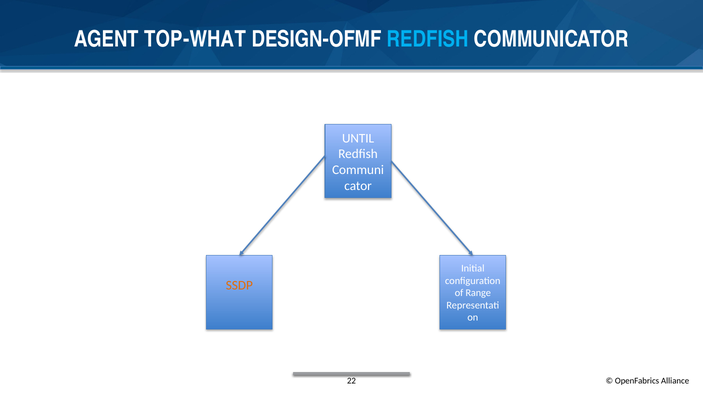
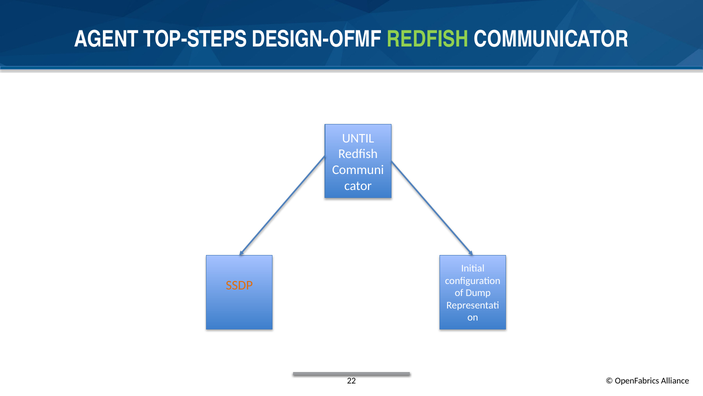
TOP-WHAT: TOP-WHAT -> TOP-STEPS
REDFISH at (428, 39) colour: light blue -> light green
Range: Range -> Dump
